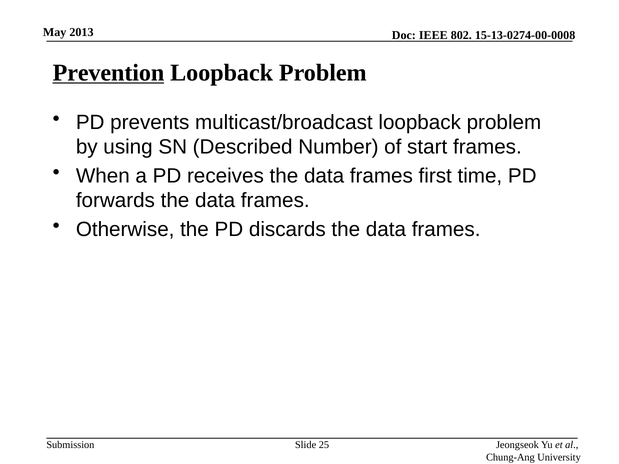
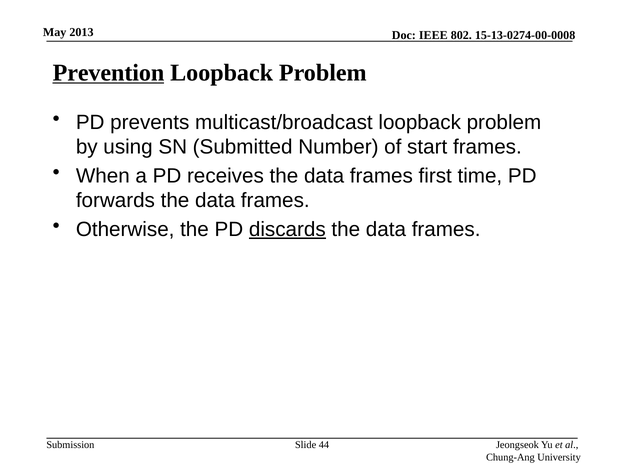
Described: Described -> Submitted
discards underline: none -> present
25: 25 -> 44
